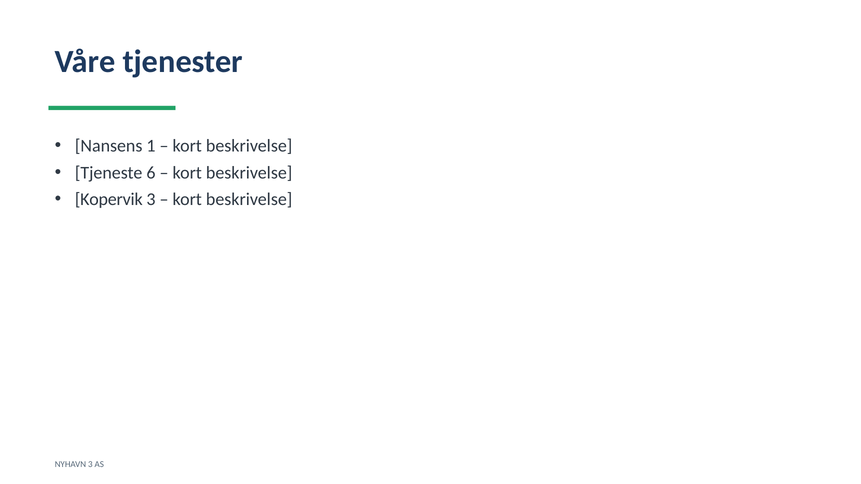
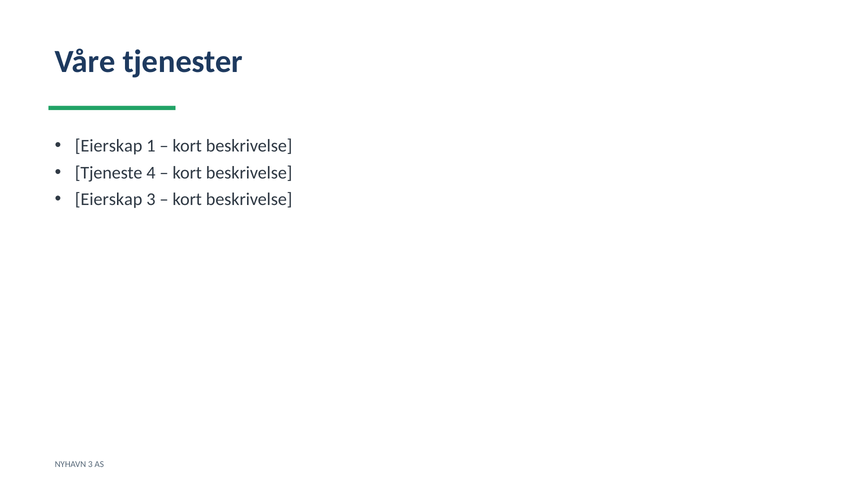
Nansens at (109, 146): Nansens -> Eierskap
6: 6 -> 4
Kopervik at (109, 200): Kopervik -> Eierskap
